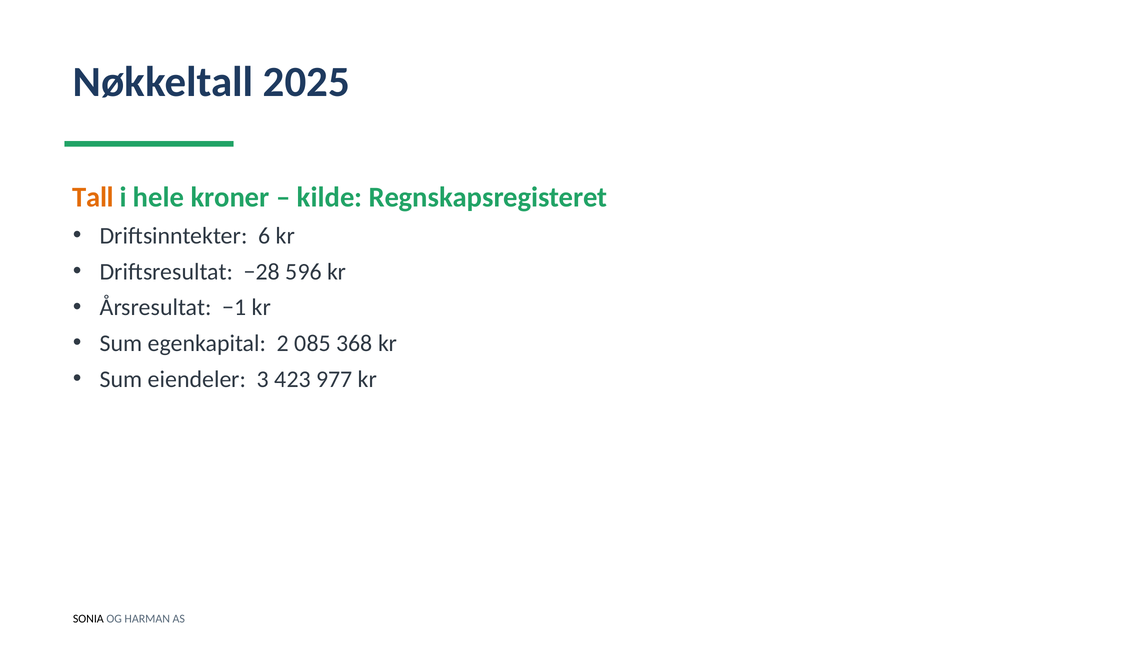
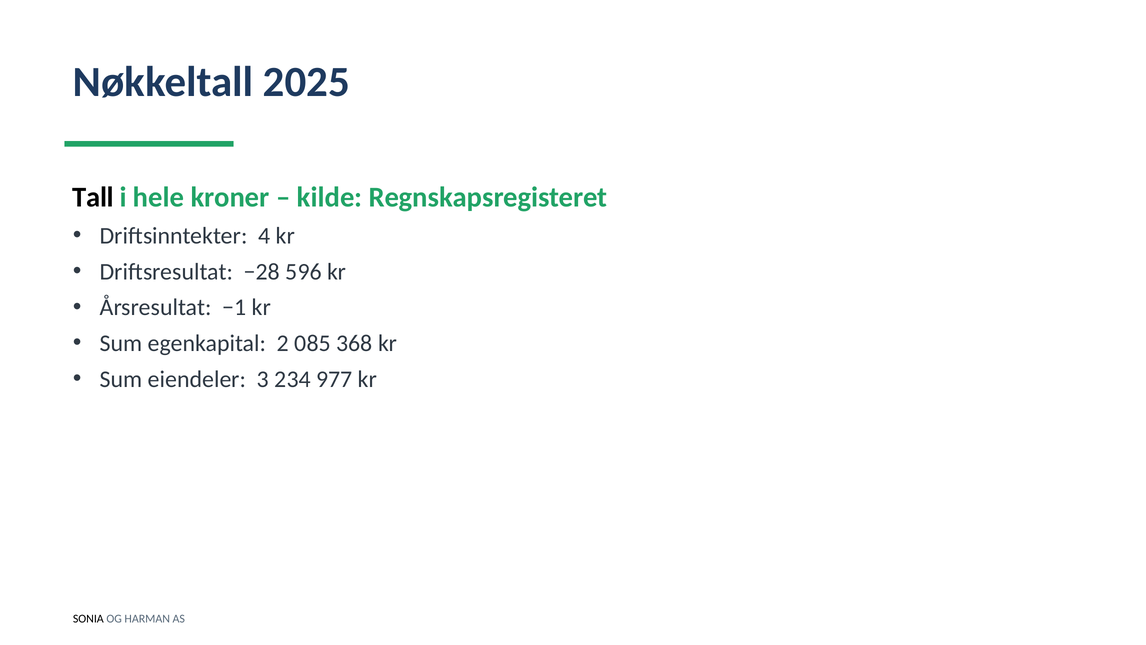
Tall colour: orange -> black
6: 6 -> 4
423: 423 -> 234
